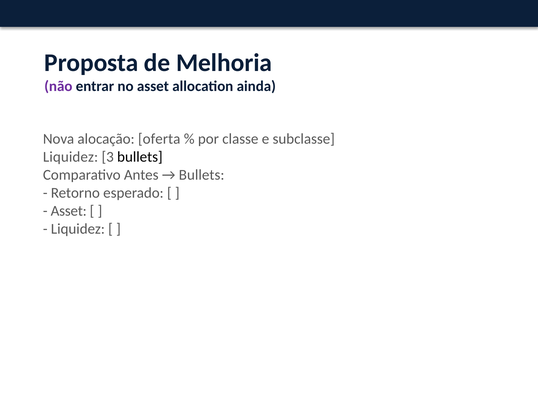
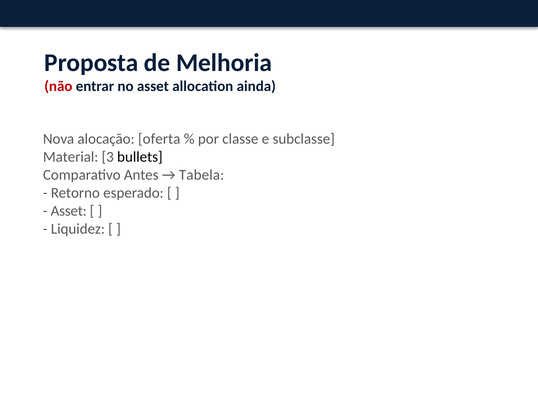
não colour: purple -> red
Liquidez at (71, 157): Liquidez -> Material
Bullets at (202, 175): Bullets -> Tabela
